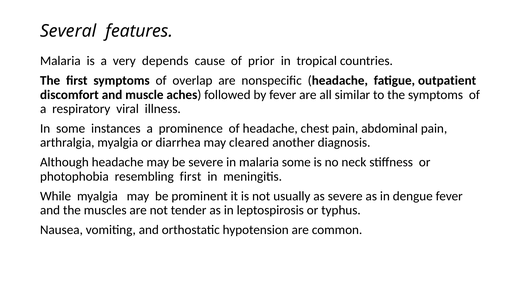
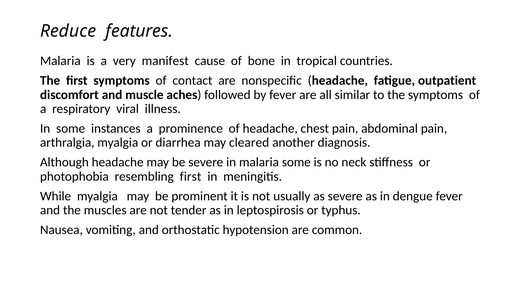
Several: Several -> Reduce
depends: depends -> manifest
prior: prior -> bone
overlap: overlap -> contact
